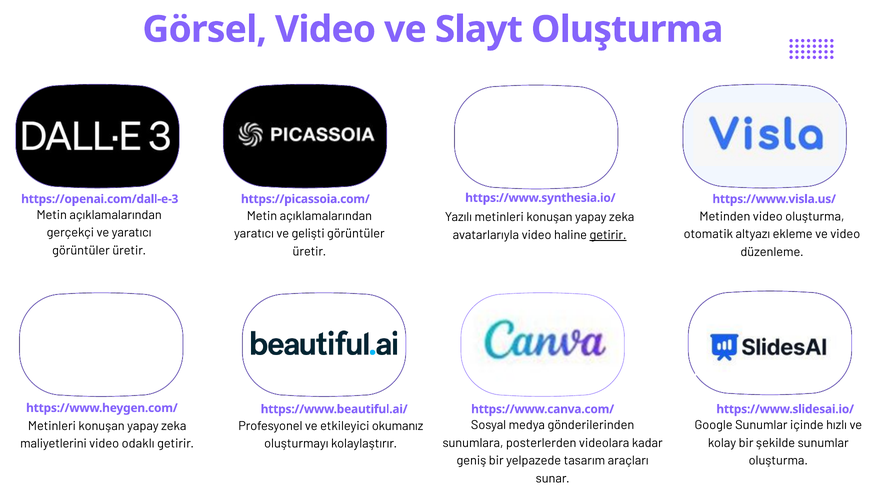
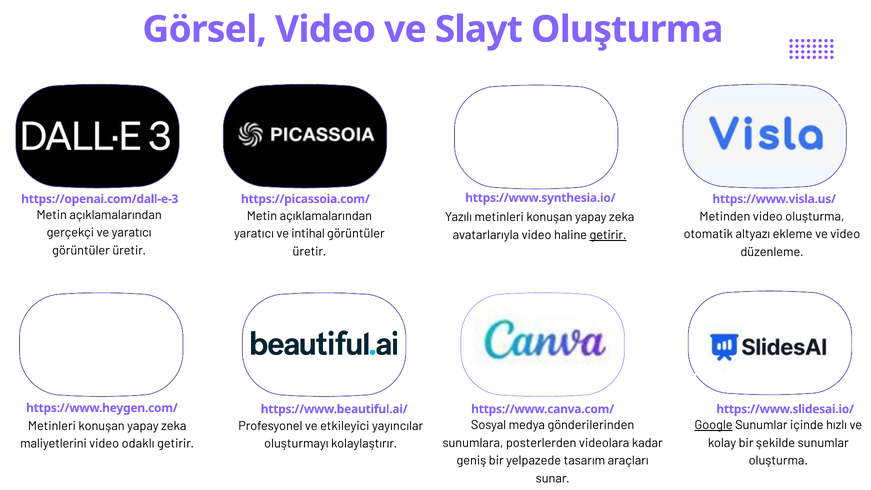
gelişti: gelişti -> intihal
Google underline: none -> present
okumanız: okumanız -> yayıncılar
